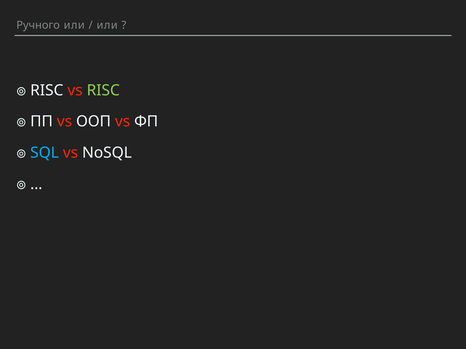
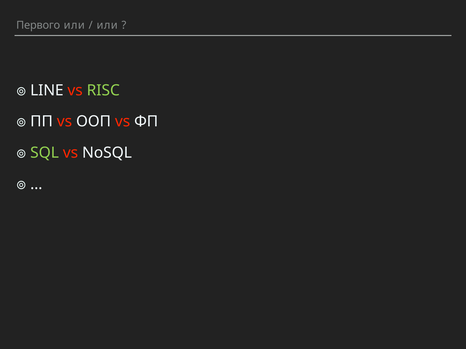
Ручного: Ручного -> Первого
RISC at (47, 90): RISC -> LINE
SQL colour: light blue -> light green
